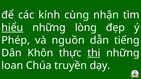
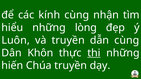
hiểu underline: present -> none
Phép: Phép -> Luôn
và nguồn: nguồn -> truyền
dẫn tiếng: tiếng -> cùng
loan: loan -> hiến
